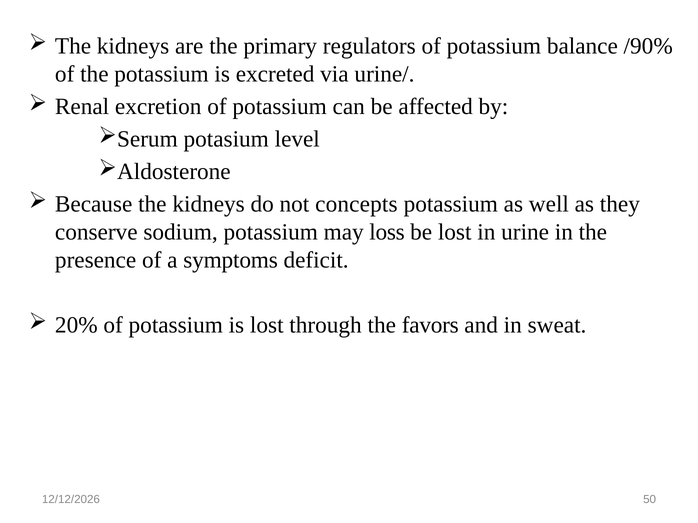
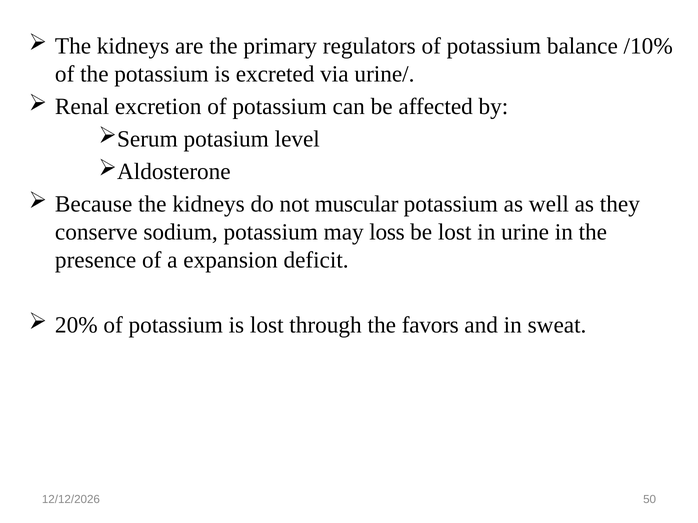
/90%: /90% -> /10%
concepts: concepts -> muscular
symptoms: symptoms -> expansion
